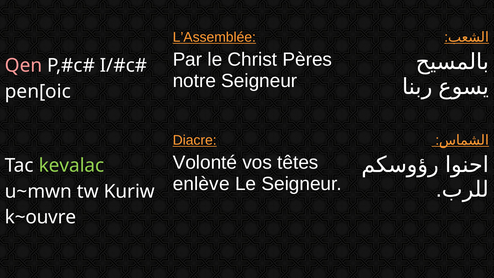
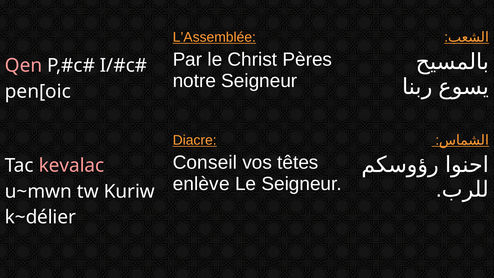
Volonté: Volonté -> Conseil
kevalac colour: light green -> pink
k~ouvre: k~ouvre -> k~délier
